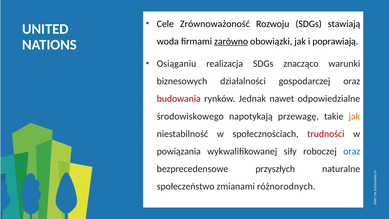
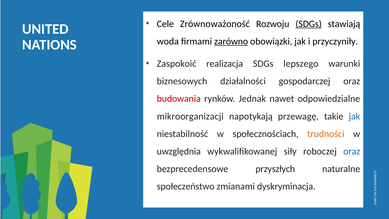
SDGs at (309, 24) underline: none -> present
poprawiają: poprawiają -> przyczyniły
Osiąganiu: Osiąganiu -> Zaspokoić
znacząco: znacząco -> lepszego
środowiskowego: środowiskowego -> mikroorganizacji
jak at (354, 116) colour: orange -> blue
trudności colour: red -> orange
powiązania: powiązania -> uwzględnia
różnorodnych: różnorodnych -> dyskryminacja
